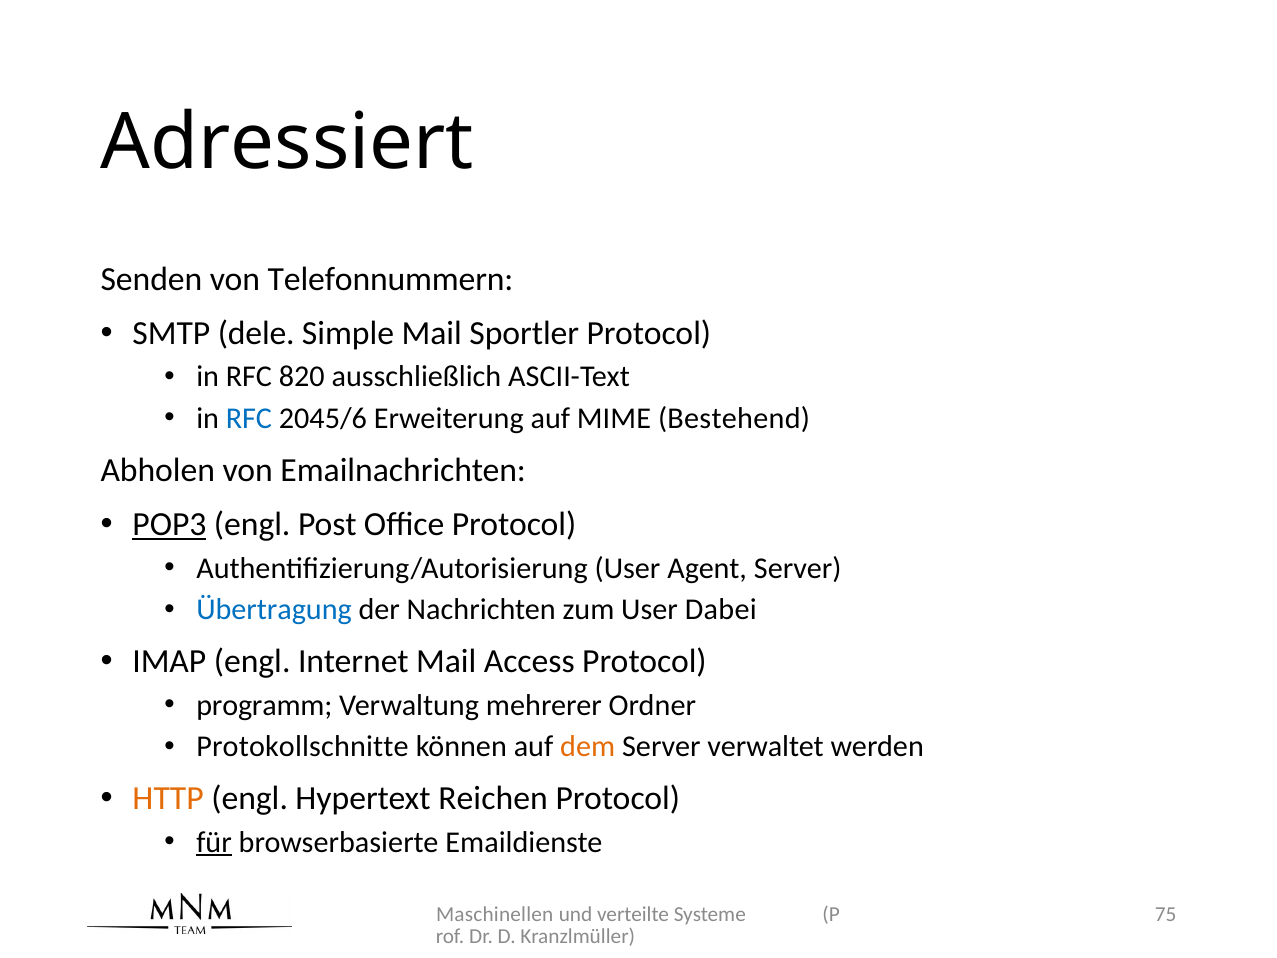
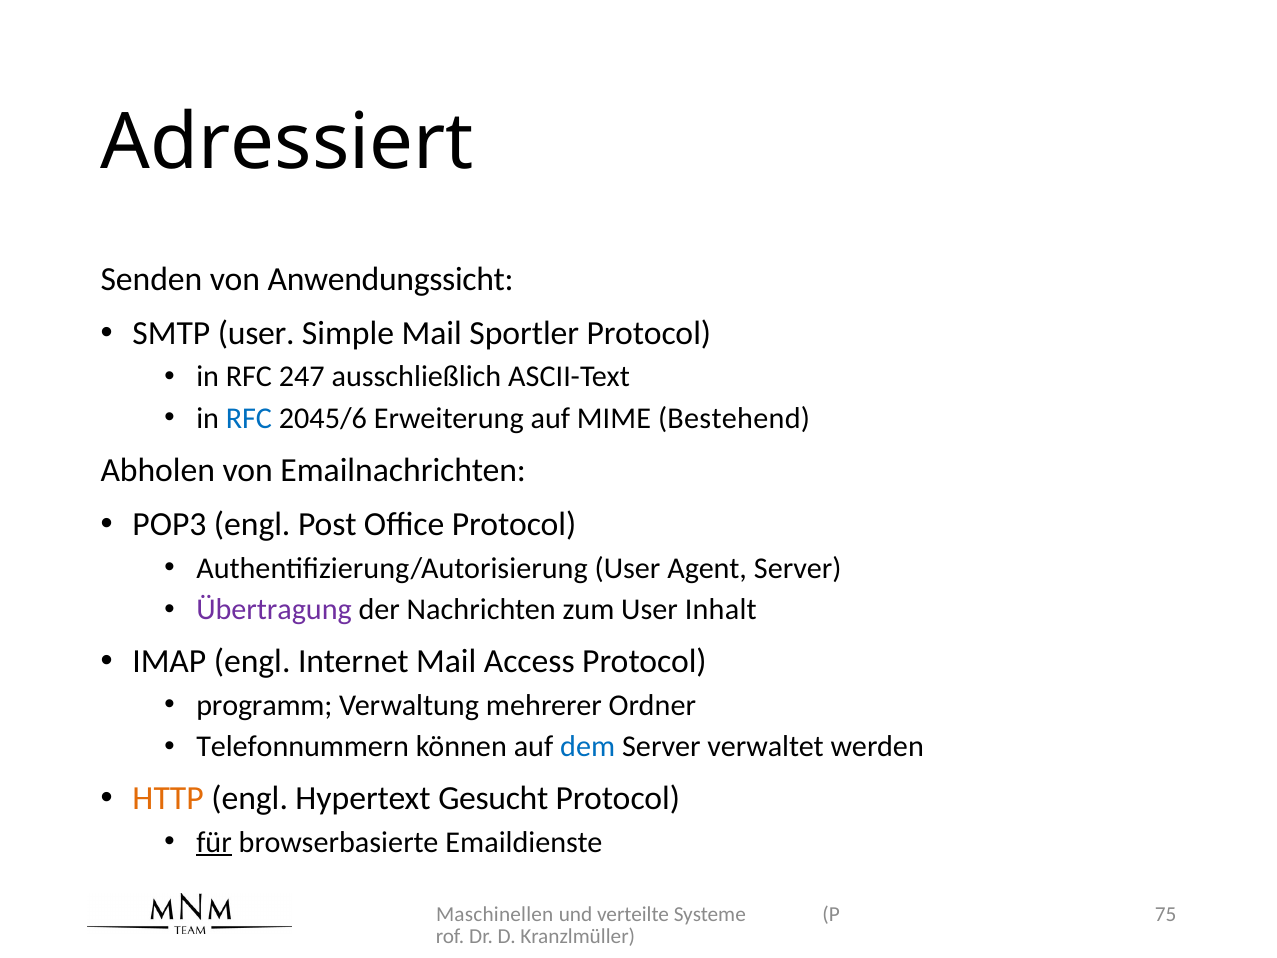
Telefonnummern: Telefonnummern -> Anwendungssicht
SMTP dele: dele -> user
820: 820 -> 247
POP3 underline: present -> none
Übertragung colour: blue -> purple
Dabei: Dabei -> Inhalt
Protokollschnitte: Protokollschnitte -> Telefonnummern
dem colour: orange -> blue
Reichen: Reichen -> Gesucht
